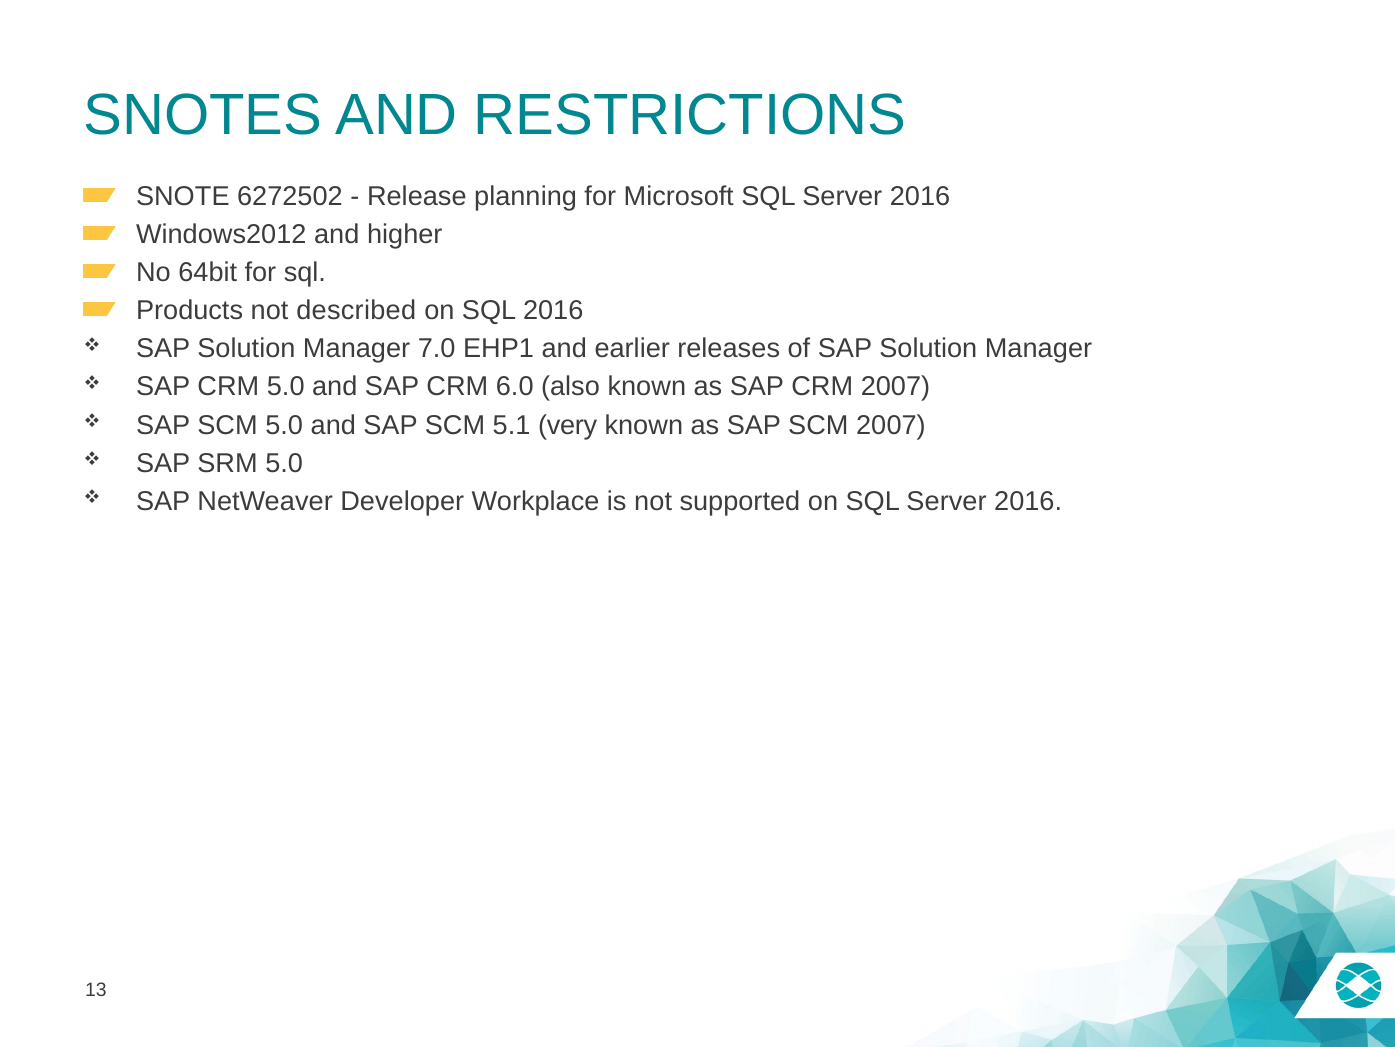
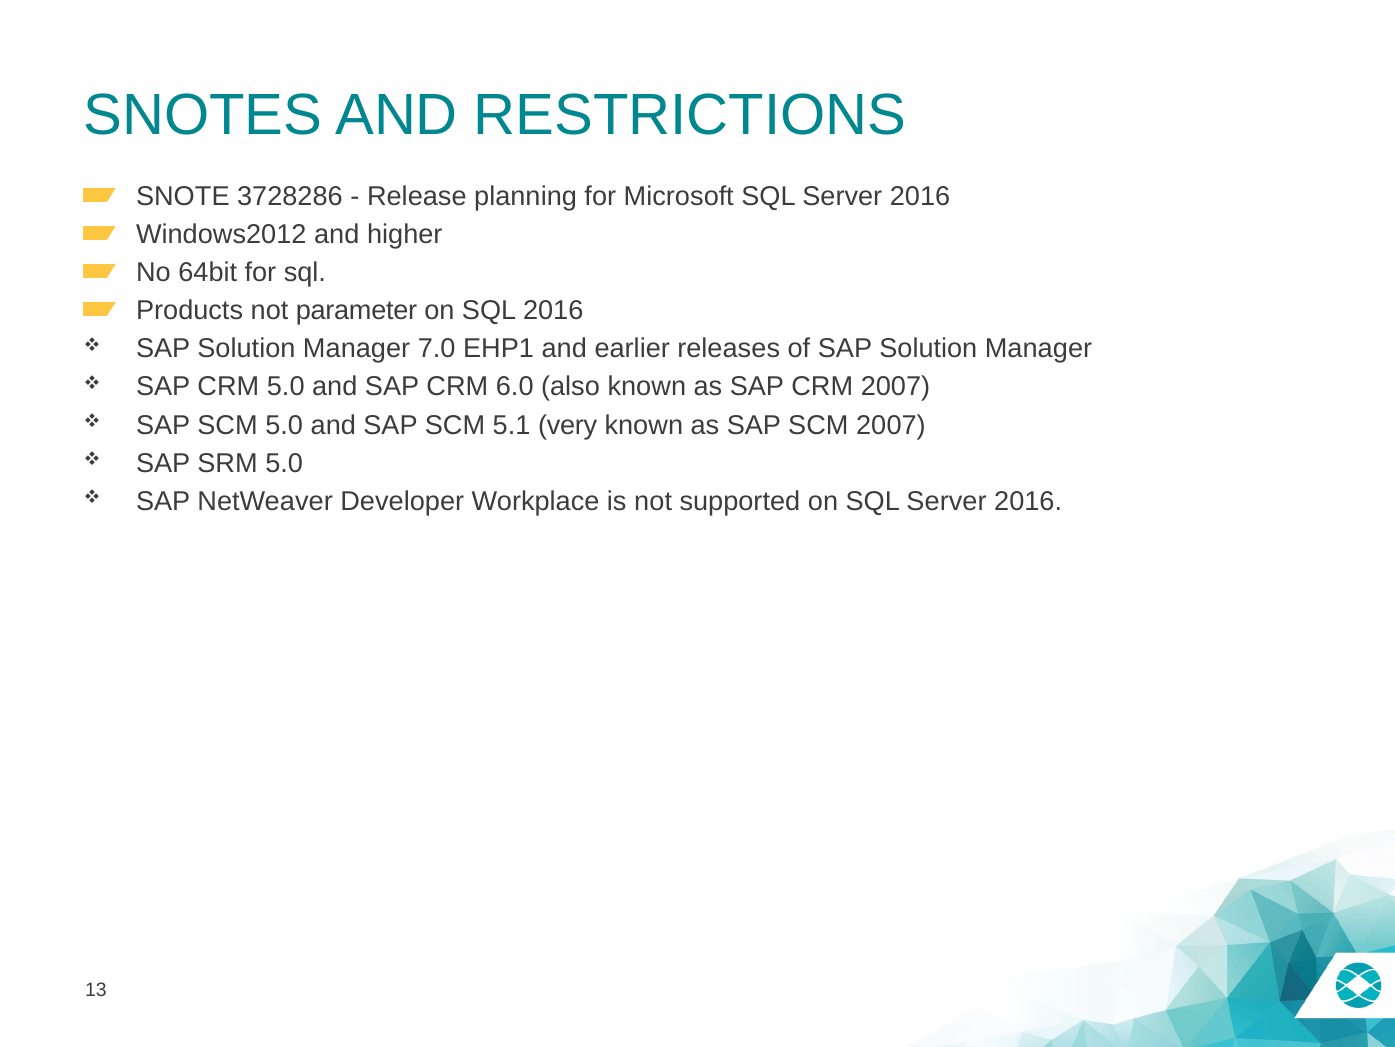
6272502: 6272502 -> 3728286
described: described -> parameter
